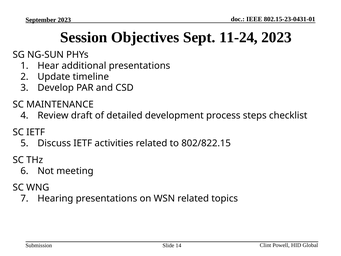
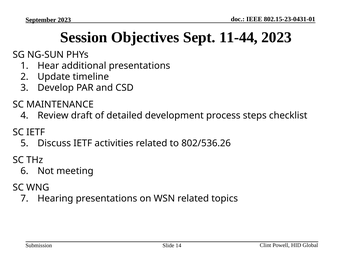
11-24: 11-24 -> 11-44
802/822.15: 802/822.15 -> 802/536.26
